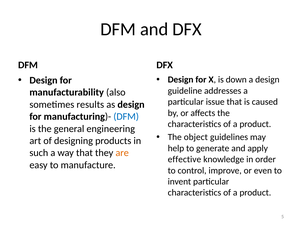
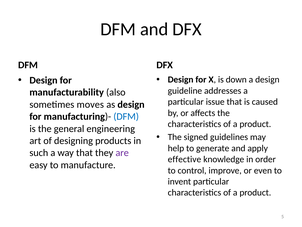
results: results -> moves
object: object -> signed
are colour: orange -> purple
